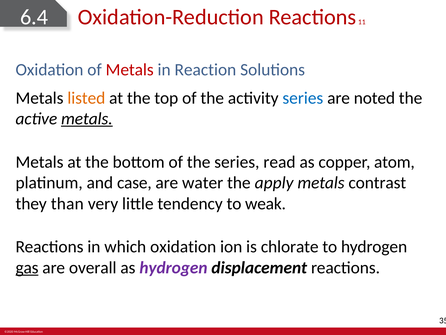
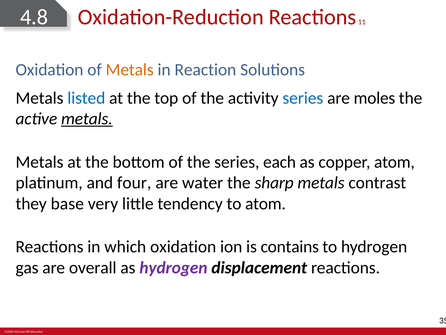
6.4: 6.4 -> 4.8
Metals at (130, 70) colour: red -> orange
listed colour: orange -> blue
noted: noted -> moles
read: read -> each
case: case -> four
apply: apply -> sharp
than: than -> base
to weak: weak -> atom
chlorate: chlorate -> contains
gas underline: present -> none
